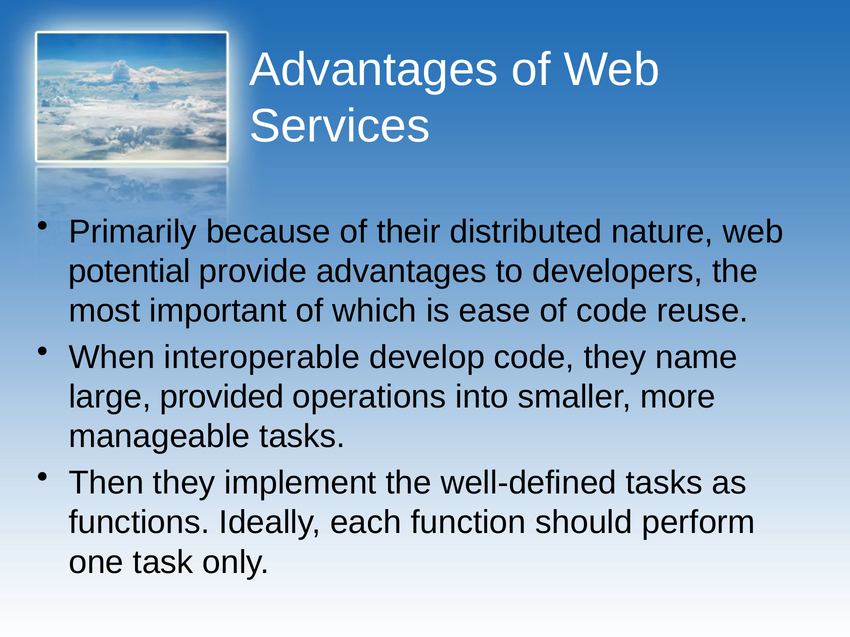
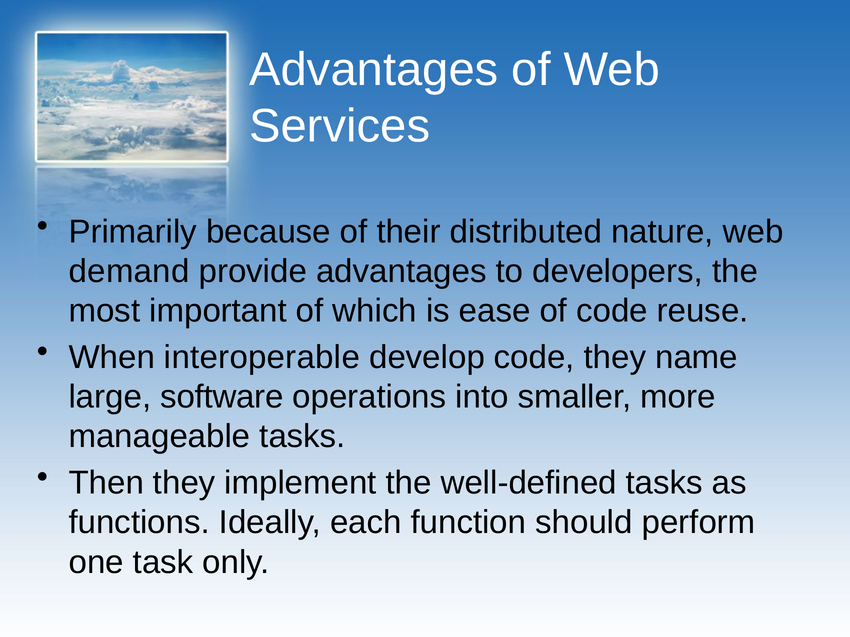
potential: potential -> demand
provided: provided -> software
